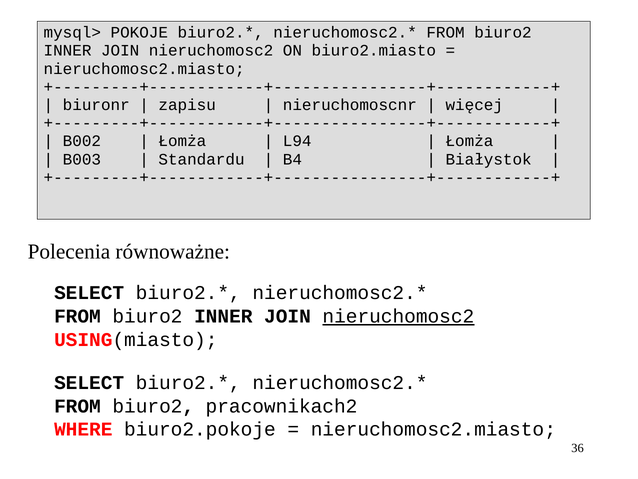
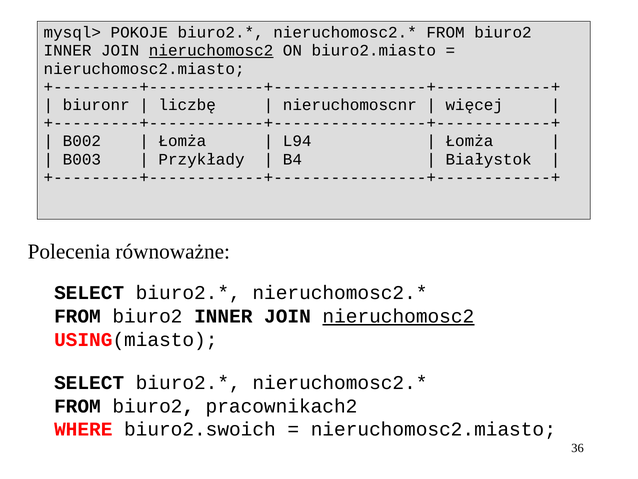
nieruchomosc2 at (211, 51) underline: none -> present
zapisu: zapisu -> liczbę
Standardu: Standardu -> Przykłady
biuro2.pokoje: biuro2.pokoje -> biuro2.swoich
